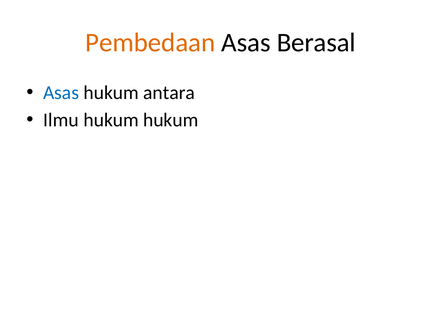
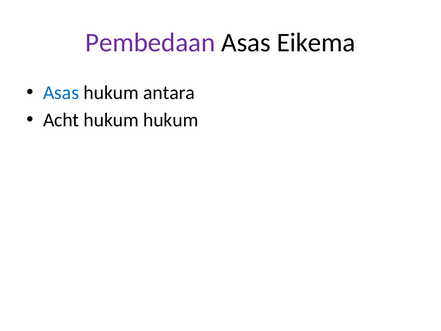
Pembedaan colour: orange -> purple
Berasal: Berasal -> Eikema
Ilmu: Ilmu -> Acht
